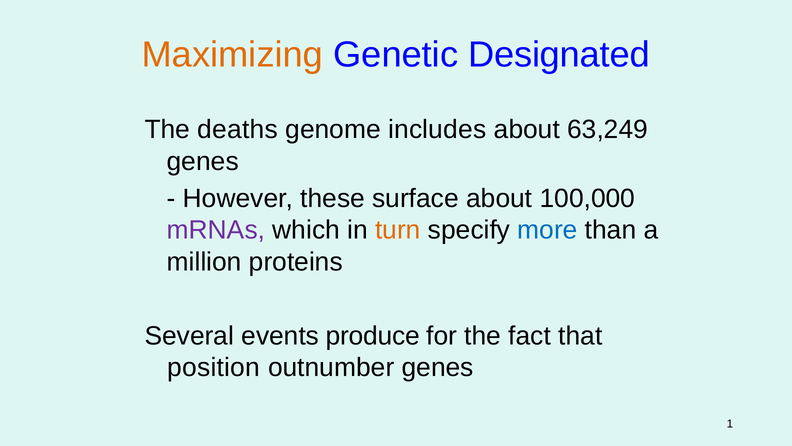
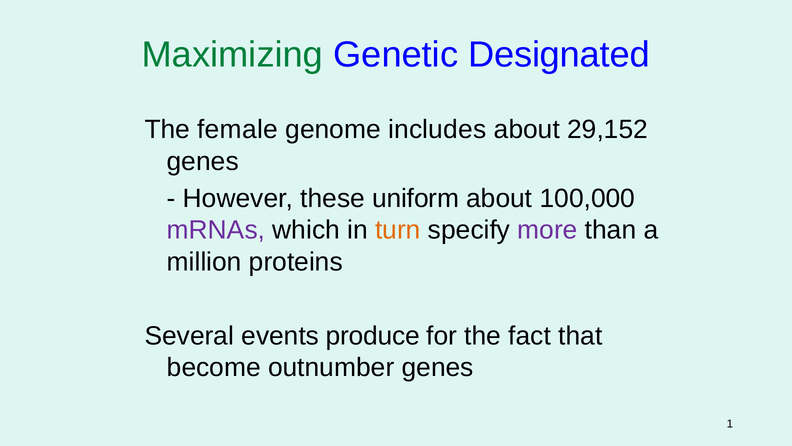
Maximizing colour: orange -> green
deaths: deaths -> female
63,249: 63,249 -> 29,152
surface: surface -> uniform
more colour: blue -> purple
position: position -> become
